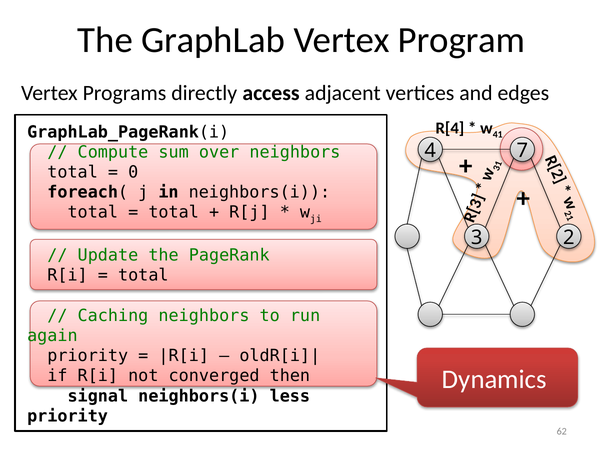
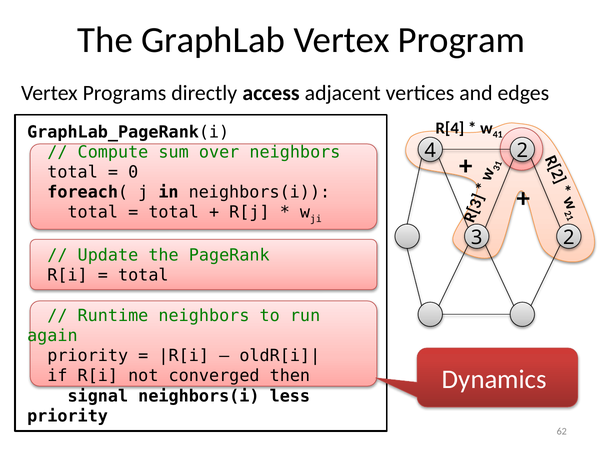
4 7: 7 -> 2
Caching: Caching -> Runtime
